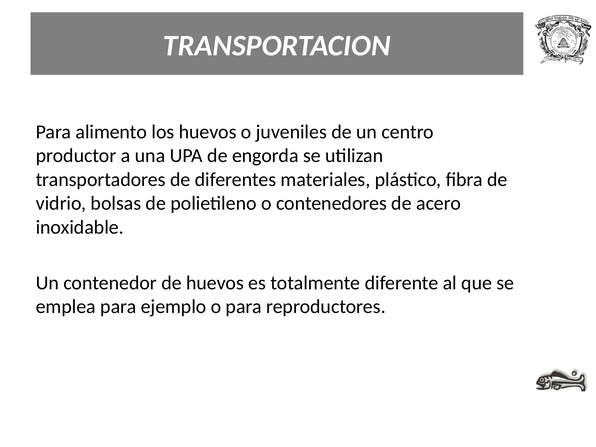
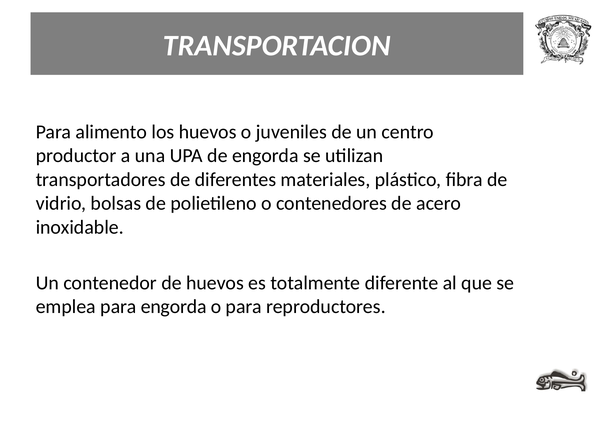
para ejemplo: ejemplo -> engorda
